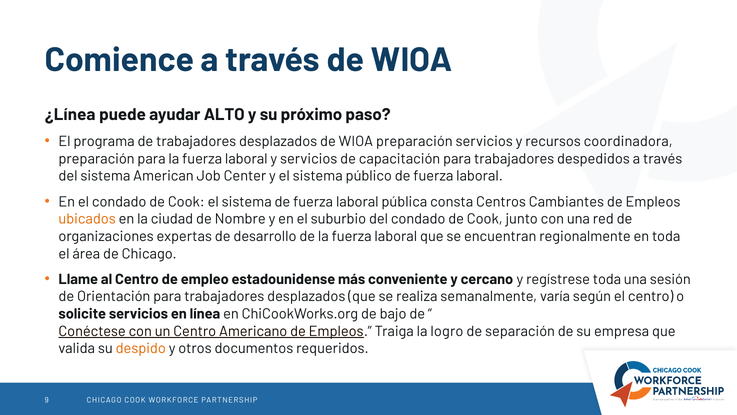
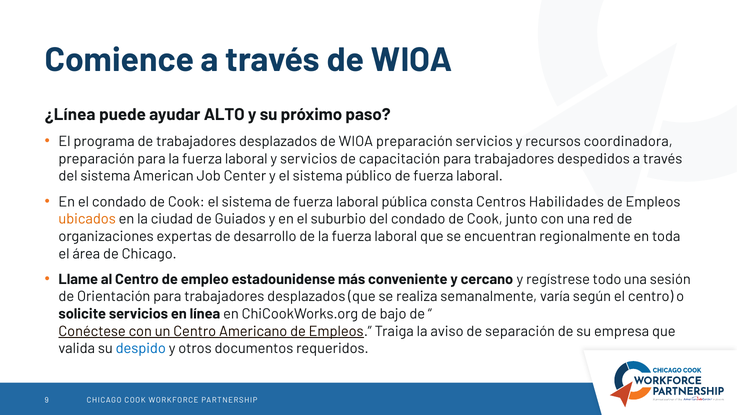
Cambiantes: Cambiantes -> Habilidades
Nombre: Nombre -> Guiados
regístrese toda: toda -> todo
logro: logro -> aviso
despido colour: orange -> blue
